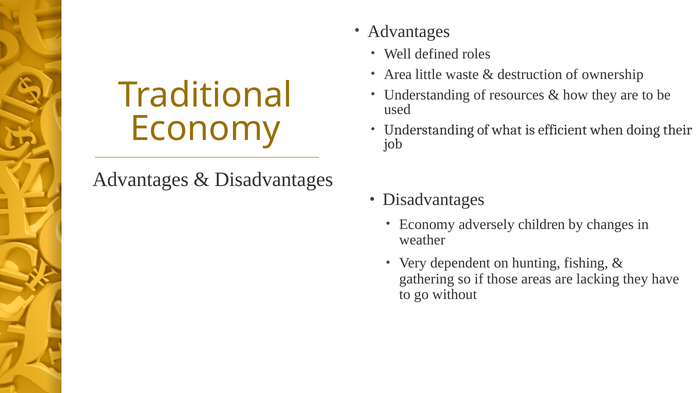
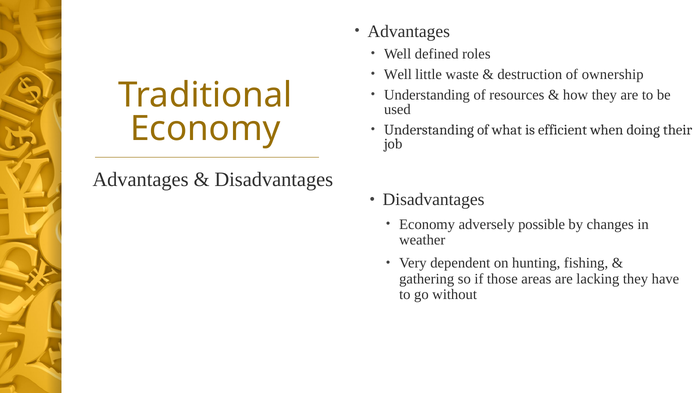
Area at (398, 74): Area -> Well
children: children -> possible
